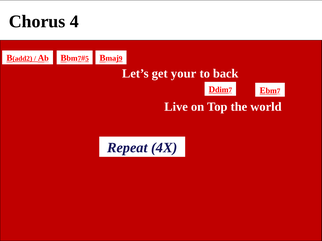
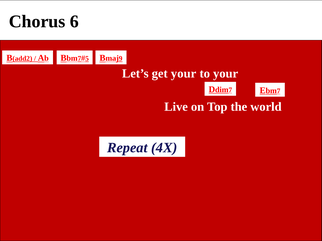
4: 4 -> 6
to back: back -> your
